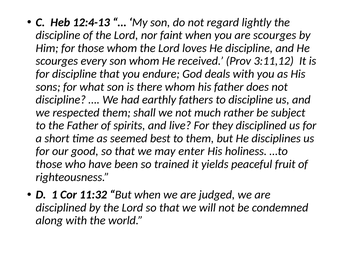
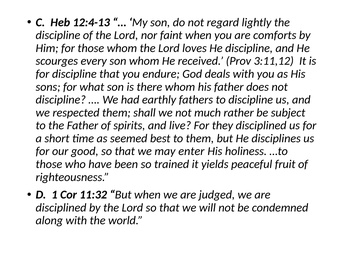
are scourges: scourges -> comforts
